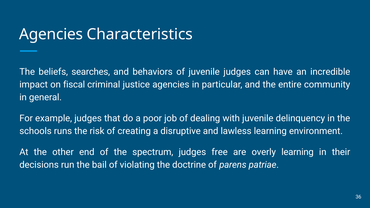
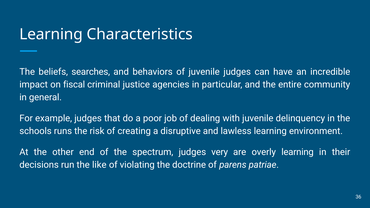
Agencies at (51, 34): Agencies -> Learning
free: free -> very
bail: bail -> like
